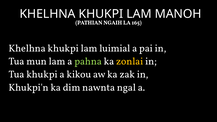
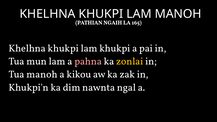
lam luimial: luimial -> khukpi
pahna colour: light green -> pink
Tua khukpi: khukpi -> manoh
